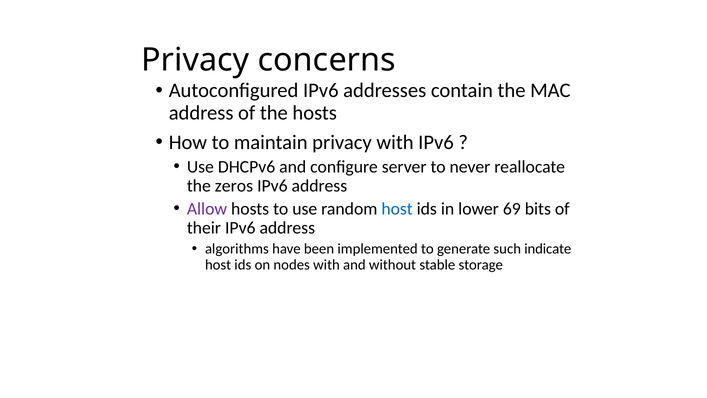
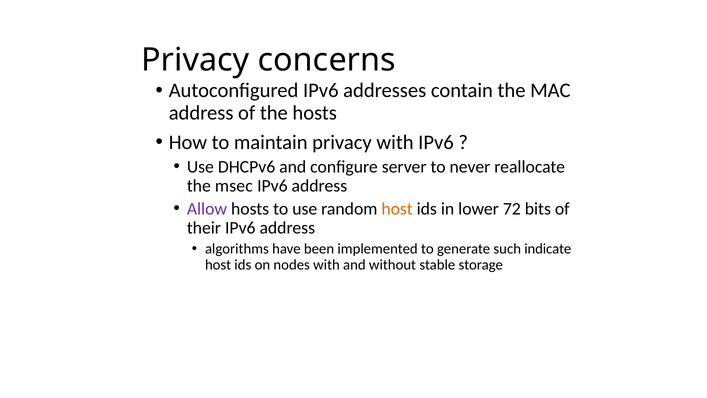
zeros: zeros -> msec
host at (397, 209) colour: blue -> orange
69: 69 -> 72
